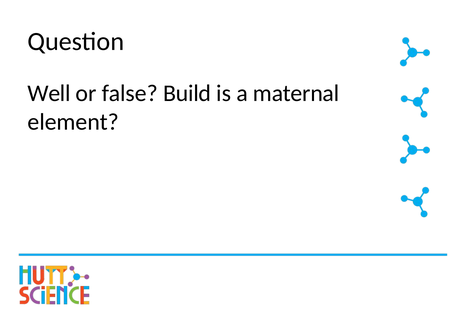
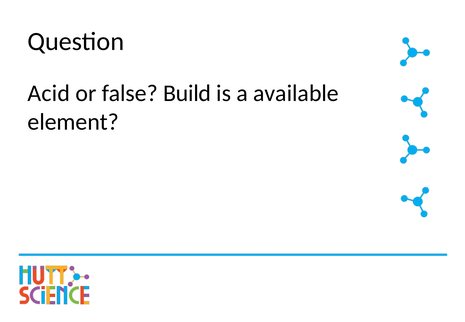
Well: Well -> Acid
maternal: maternal -> available
